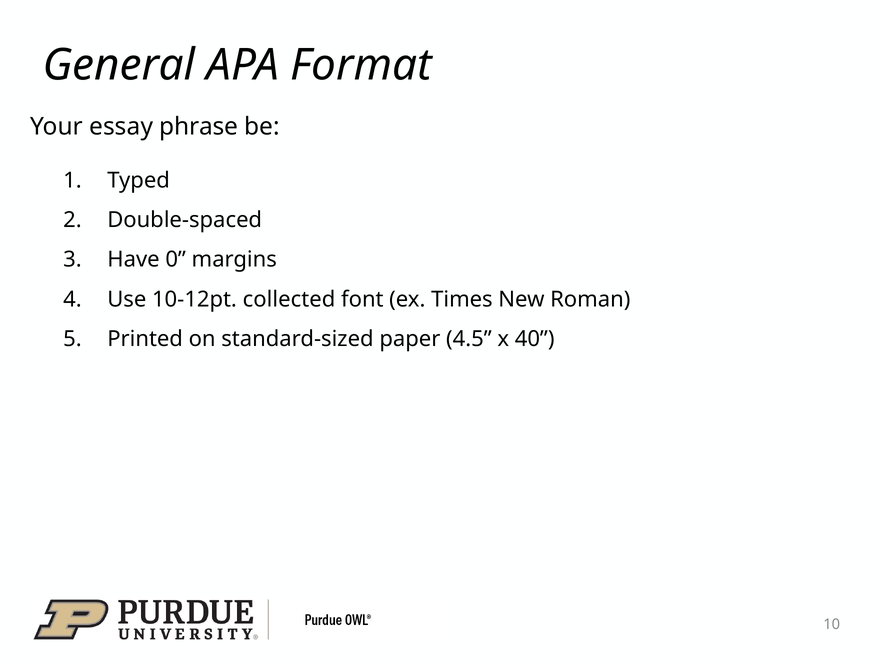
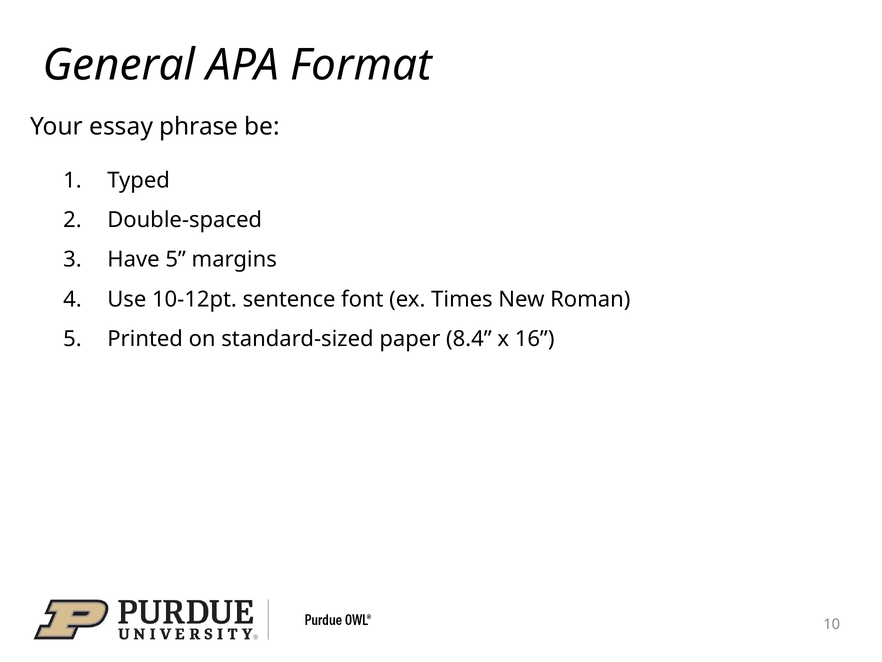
Have 0: 0 -> 5
collected: collected -> sentence
4.5: 4.5 -> 8.4
40: 40 -> 16
